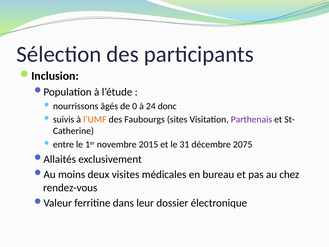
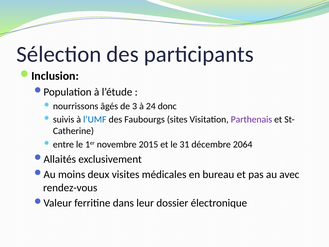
0: 0 -> 3
l’UMF colour: orange -> blue
2075: 2075 -> 2064
chez: chez -> avec
